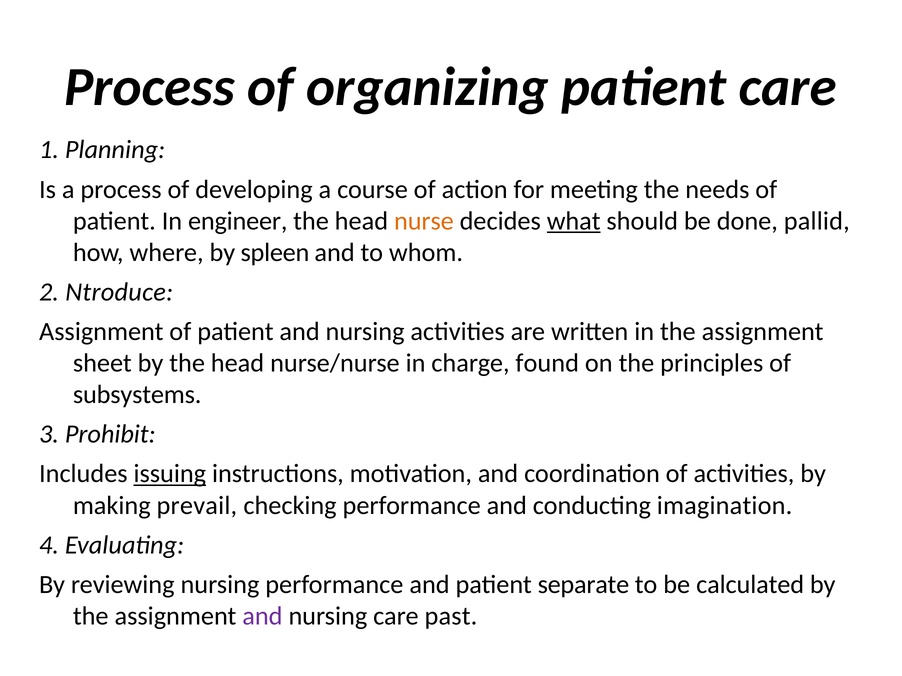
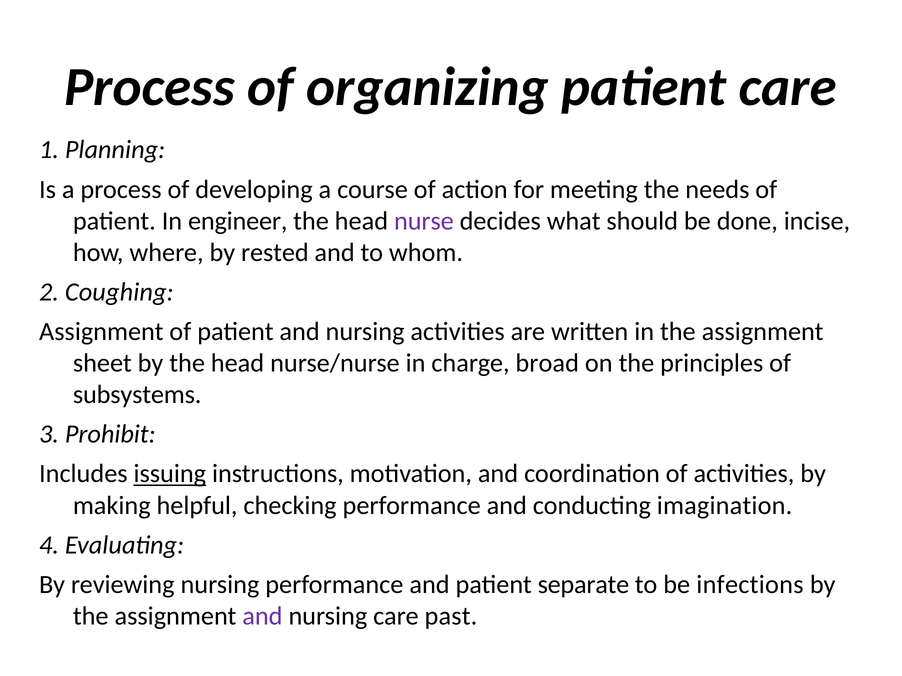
nurse colour: orange -> purple
what underline: present -> none
pallid: pallid -> incise
spleen: spleen -> rested
Ntroduce: Ntroduce -> Coughing
found: found -> broad
prevail: prevail -> helpful
calculated: calculated -> infections
